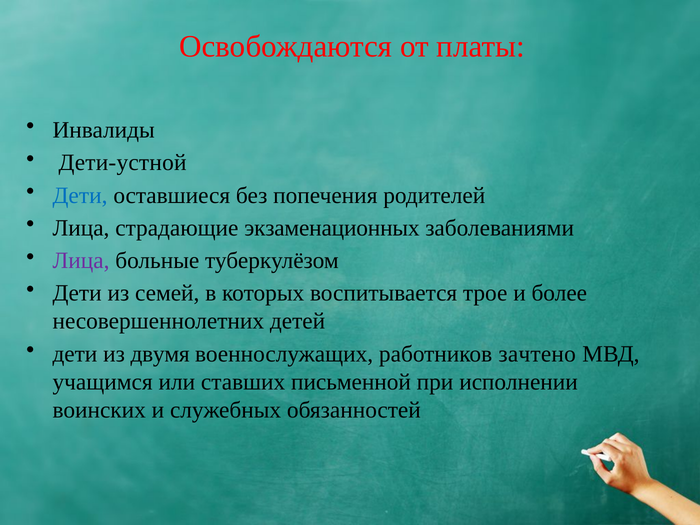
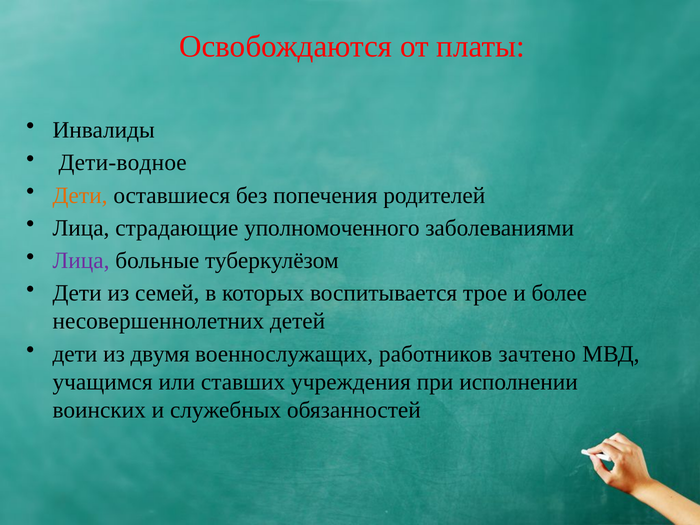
Дети-устной: Дети-устной -> Дети-водное
Дети at (80, 195) colour: blue -> orange
экзаменационных: экзаменационных -> уполномоченного
письменной: письменной -> учреждения
